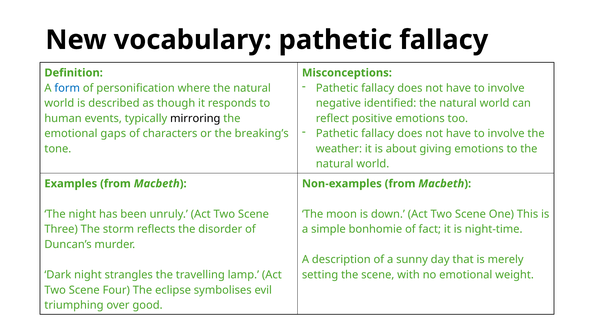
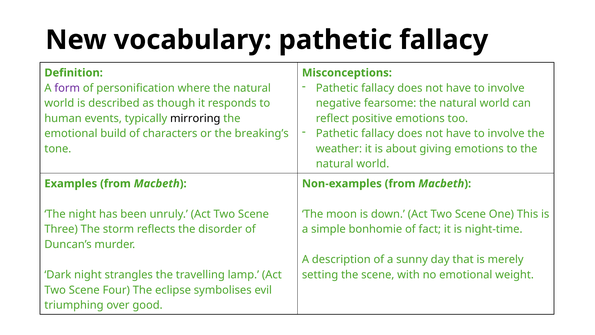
form colour: blue -> purple
identified: identified -> fearsome
gaps: gaps -> build
